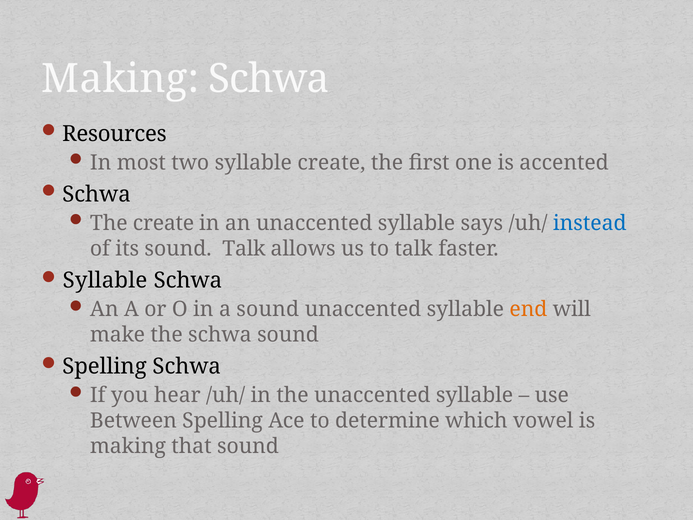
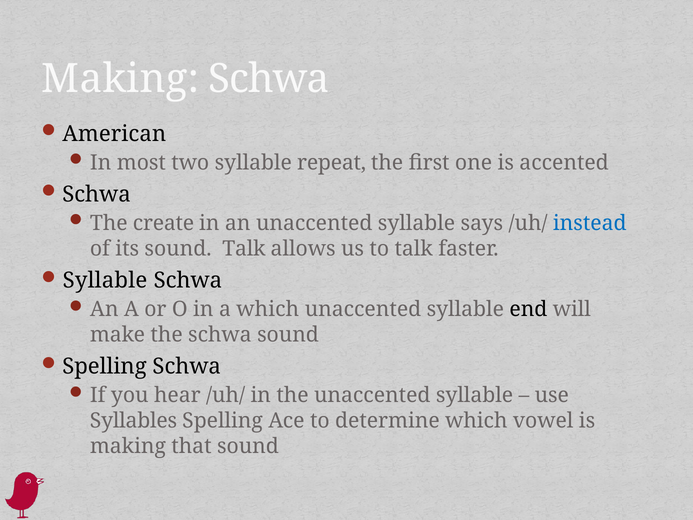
Resources: Resources -> American
syllable create: create -> repeat
a sound: sound -> which
end colour: orange -> black
Between: Between -> Syllables
